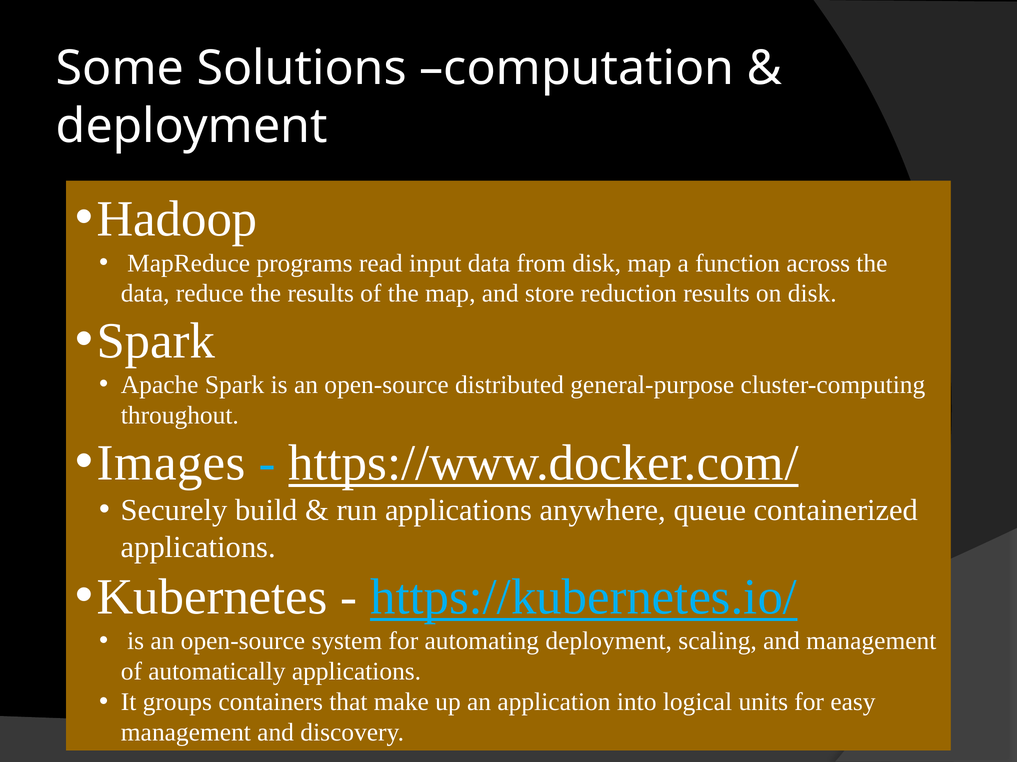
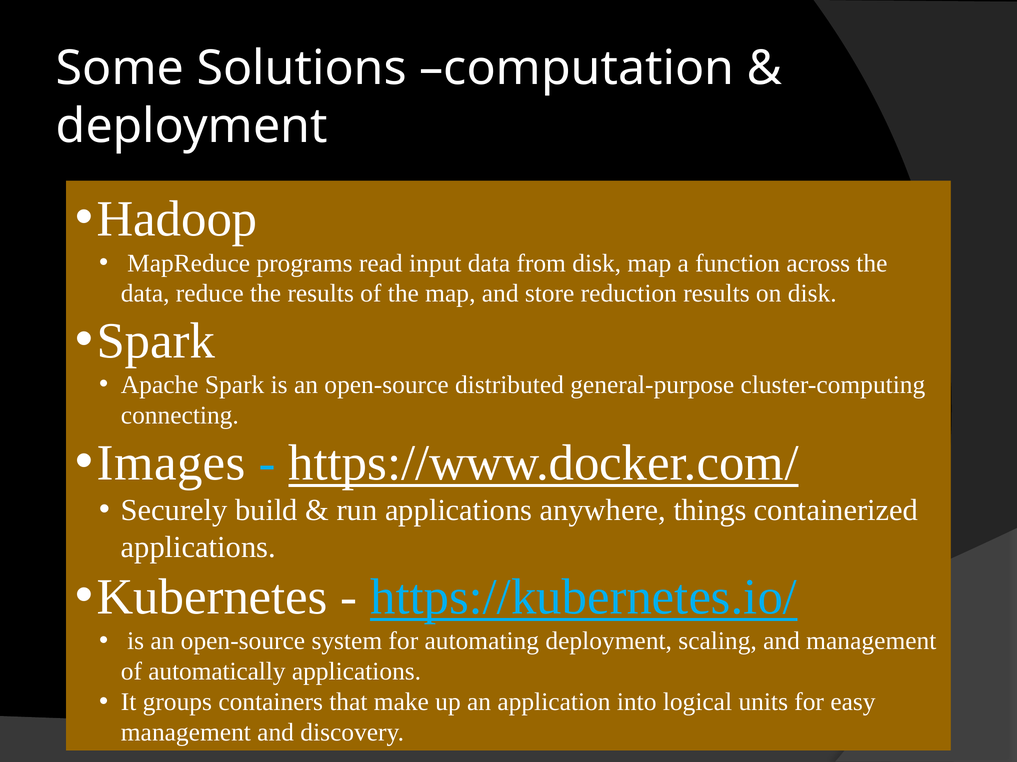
throughout: throughout -> connecting
queue: queue -> things
